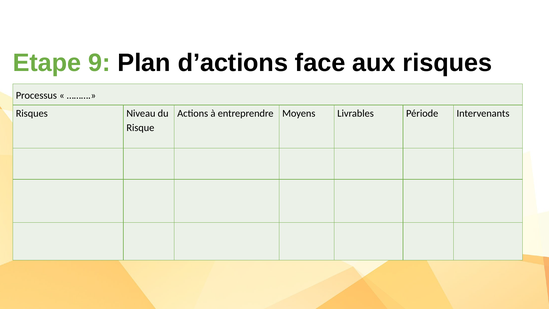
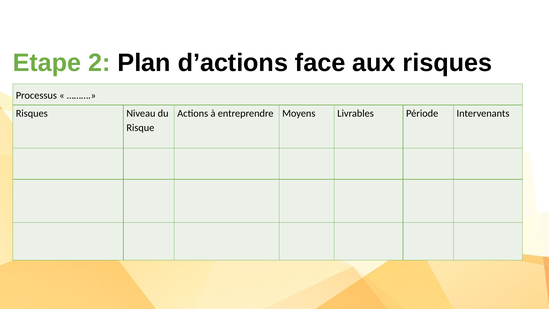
9: 9 -> 2
